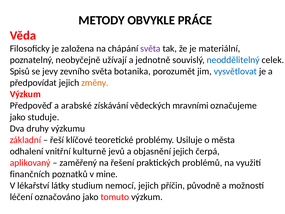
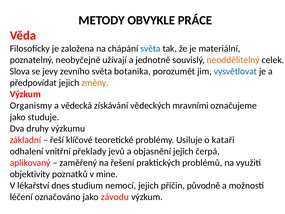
světa at (150, 49) colour: purple -> blue
neoddělitelný colour: blue -> orange
Spisů: Spisů -> Slova
Předpověď: Předpověď -> Organismy
arabské: arabské -> vědecká
města: města -> kataři
kulturně: kulturně -> překlady
finančních: finančních -> objektivity
látky: látky -> dnes
tomuto: tomuto -> závodu
